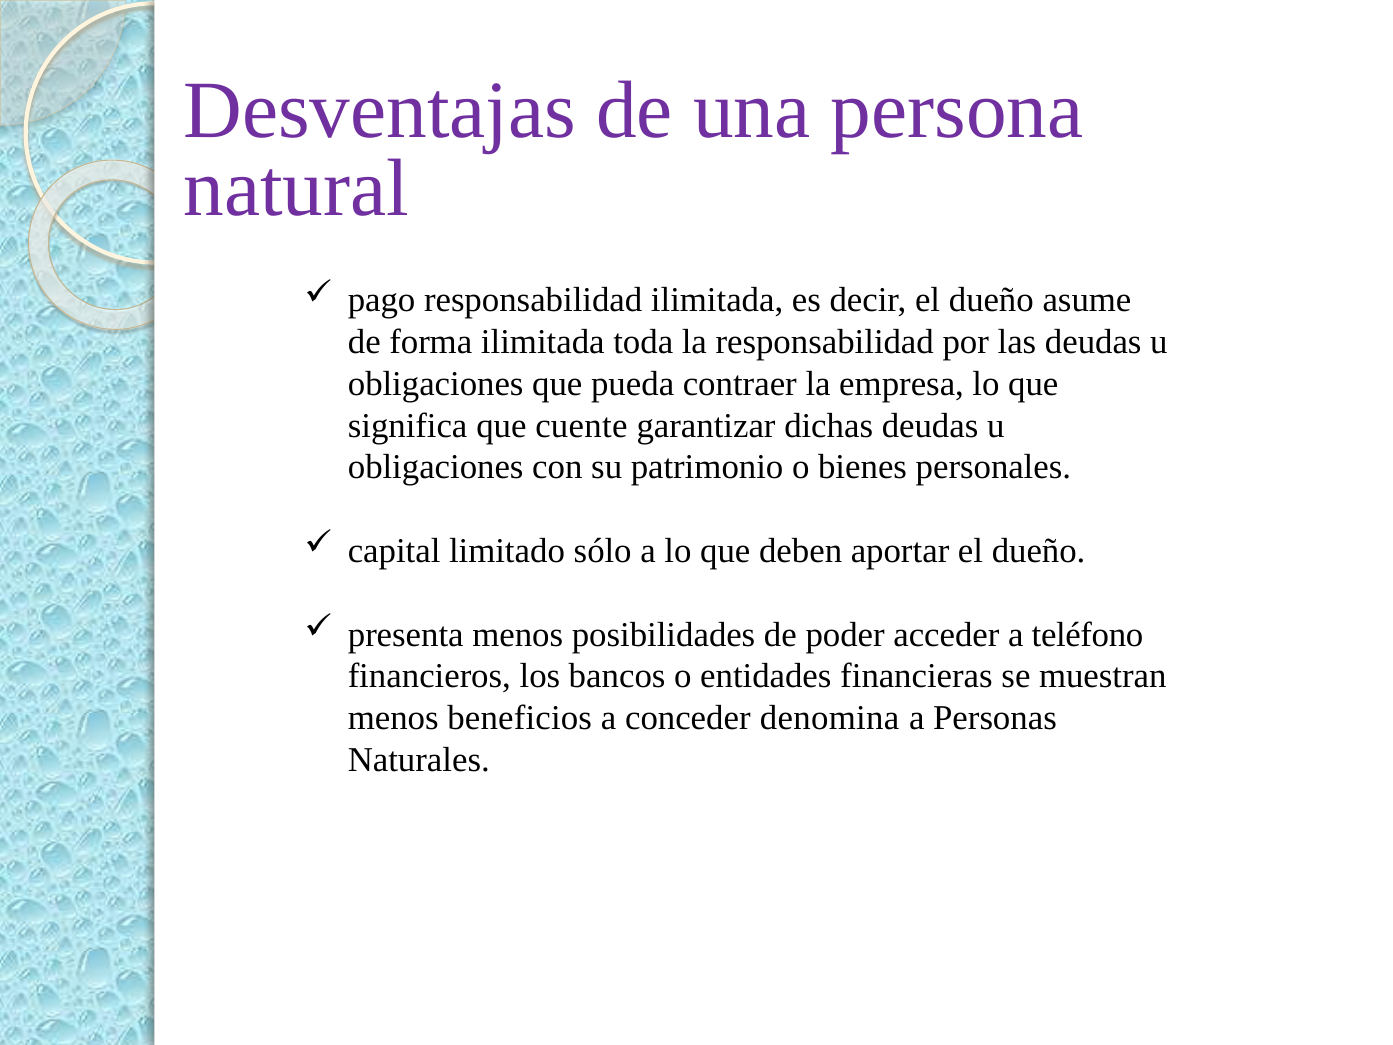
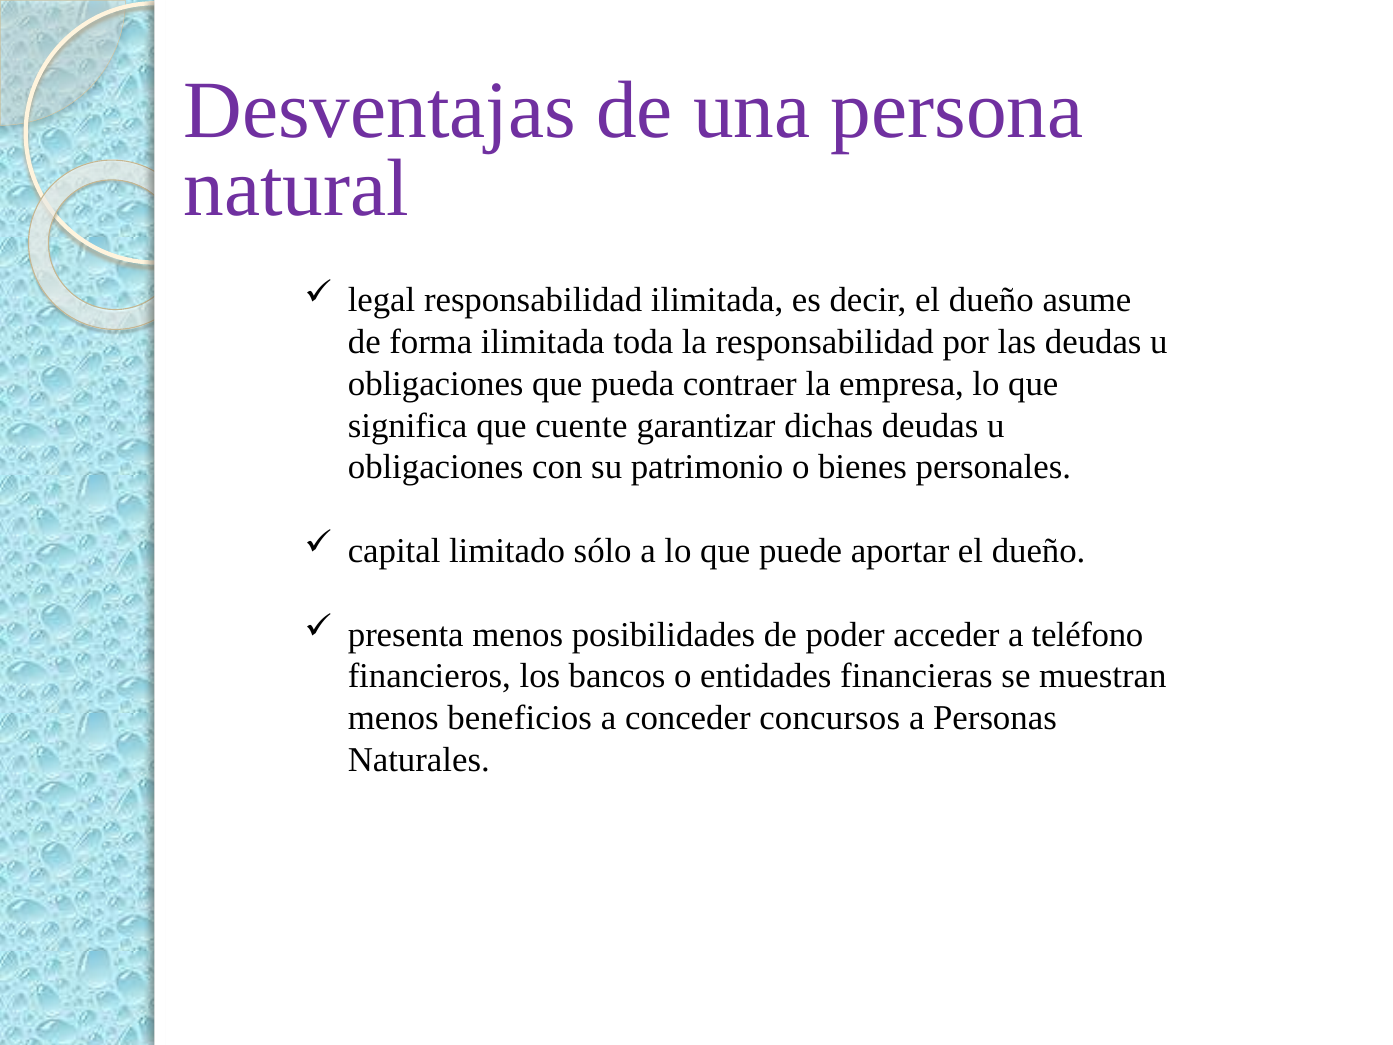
pago: pago -> legal
deben: deben -> puede
denomina: denomina -> concursos
